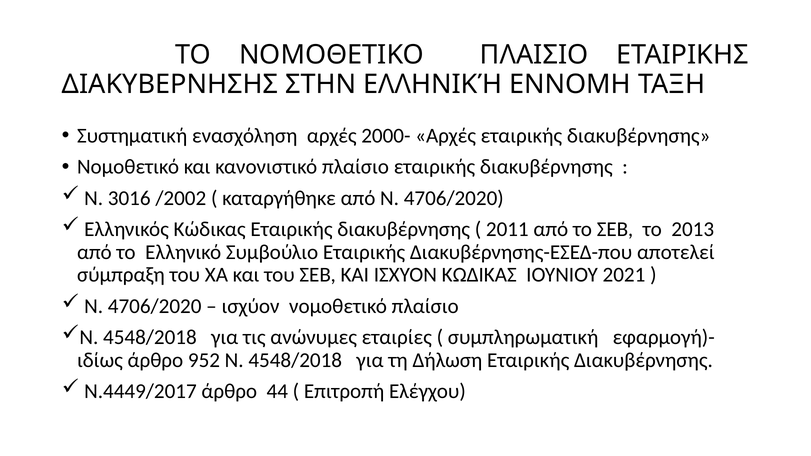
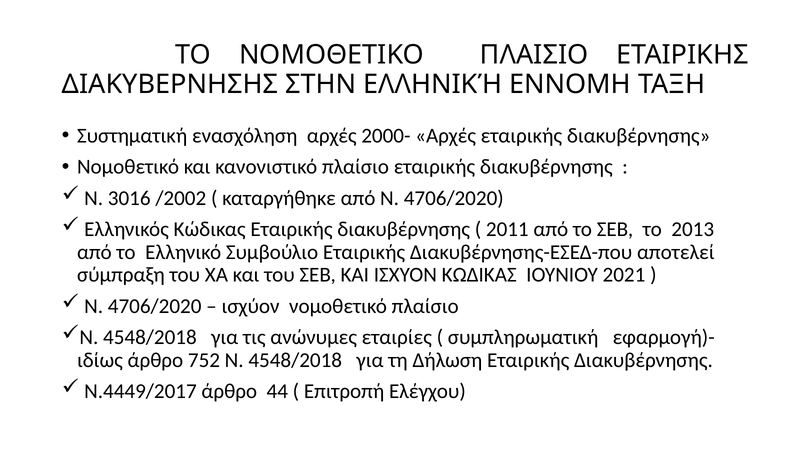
952: 952 -> 752
